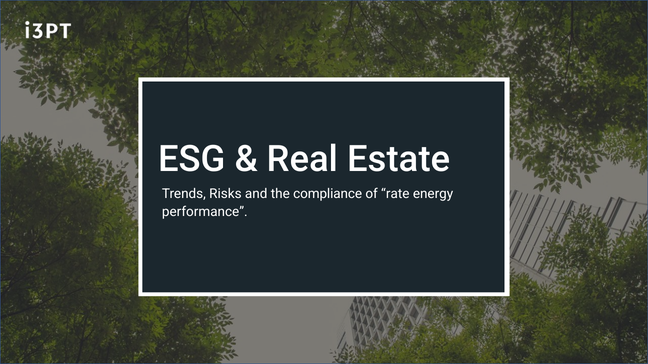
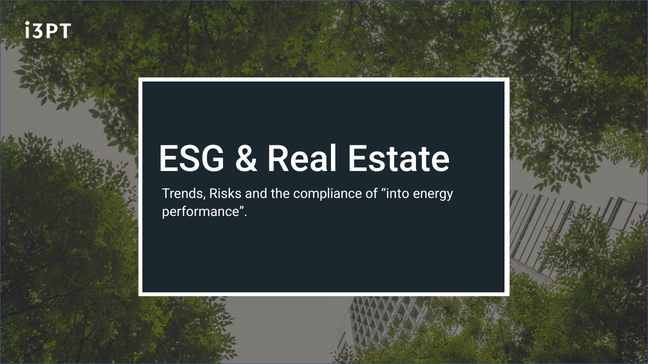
rate: rate -> into
